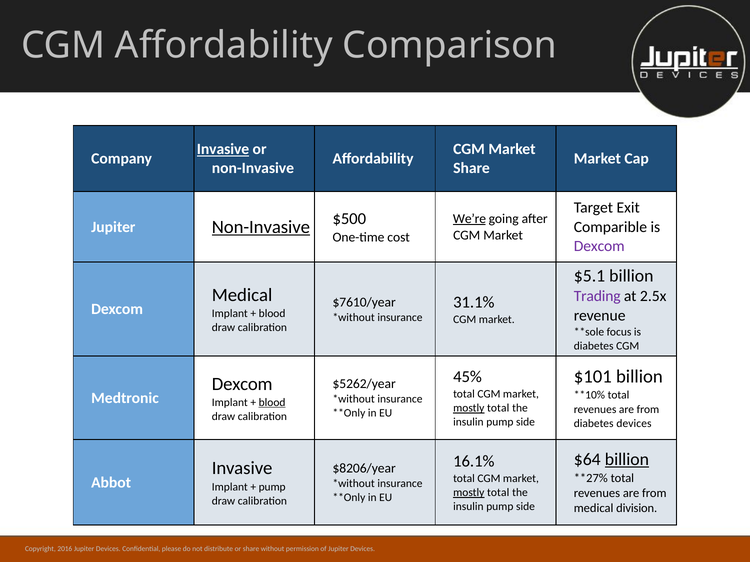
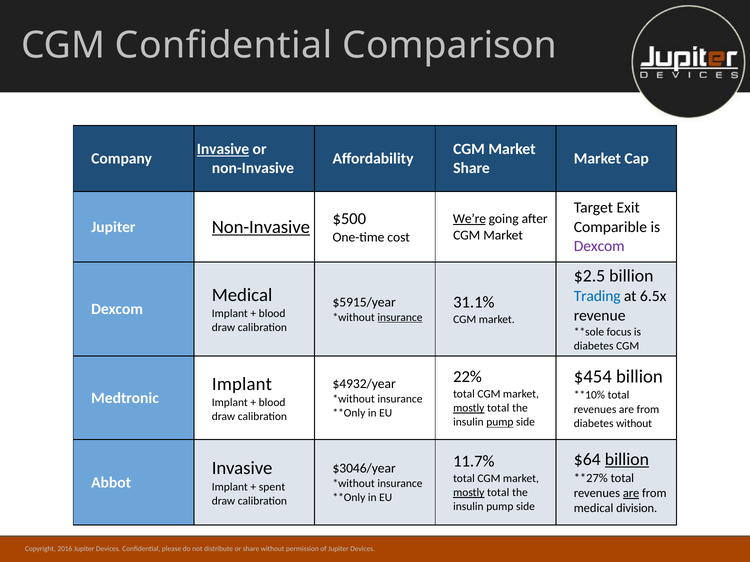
CGM Affordability: Affordability -> Confidential
$5.1: $5.1 -> $2.5
Trading colour: purple -> blue
2.5x: 2.5x -> 6.5x
$7610/year: $7610/year -> $5915/year
insurance at (400, 318) underline: none -> present
$101: $101 -> $454
45%: 45% -> 22%
Dexcom at (242, 384): Dexcom -> Implant
$5262/year: $5262/year -> $4932/year
blood at (272, 403) underline: present -> none
pump at (500, 423) underline: none -> present
diabetes devices: devices -> without
16.1%: 16.1% -> 11.7%
$8206/year: $8206/year -> $3046/year
pump at (272, 487): pump -> spent
are at (631, 494) underline: none -> present
